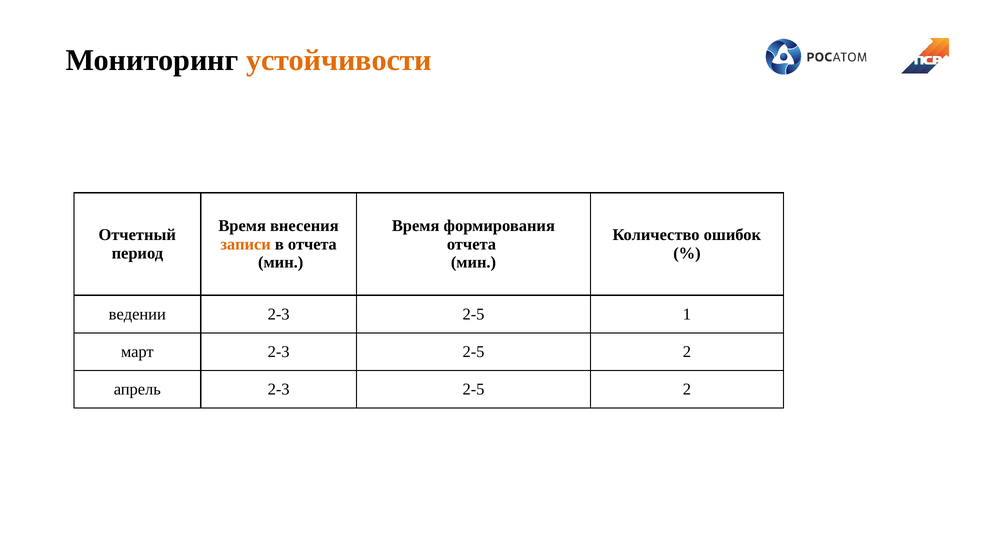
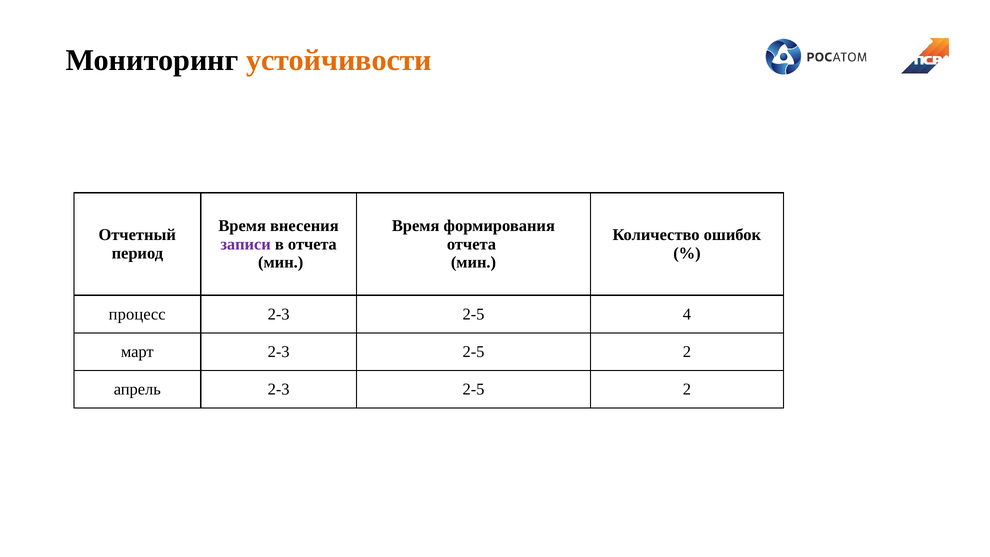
записи colour: orange -> purple
ведении: ведении -> процесс
1: 1 -> 4
